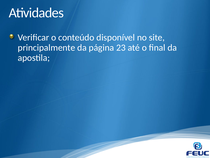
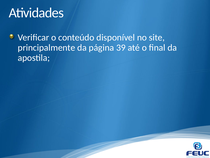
23: 23 -> 39
